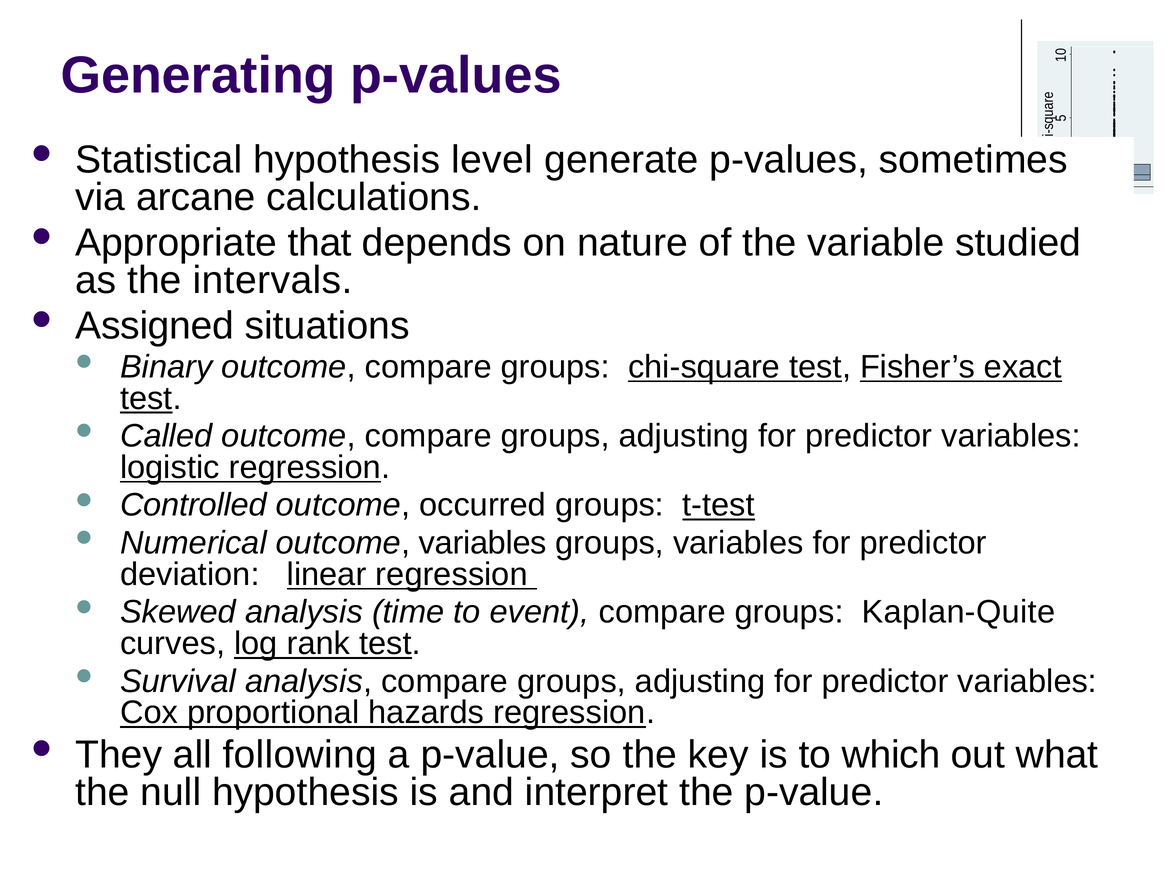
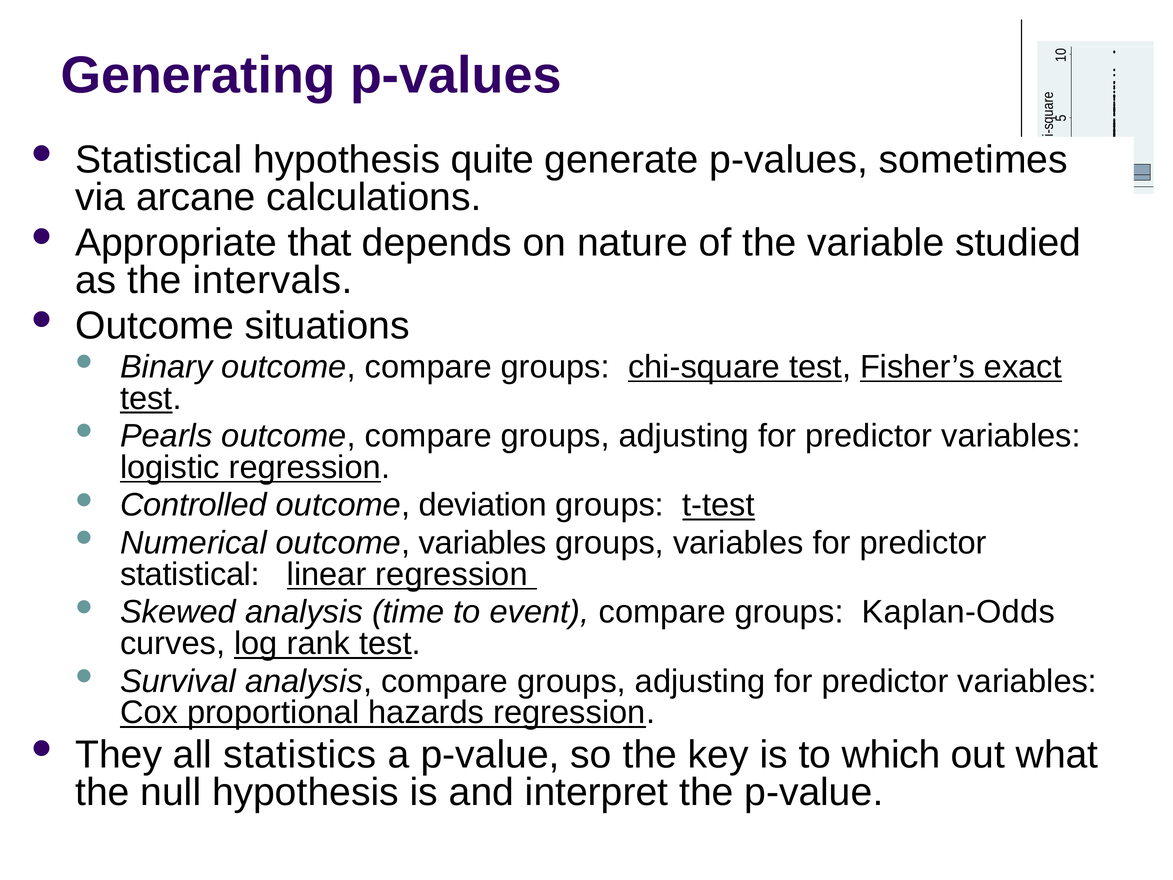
level: level -> quite
Assigned at (155, 326): Assigned -> Outcome
Called: Called -> Pearls
occurred: occurred -> deviation
deviation at (190, 574): deviation -> statistical
Kaplan-Quite: Kaplan-Quite -> Kaplan-Odds
following: following -> statistics
